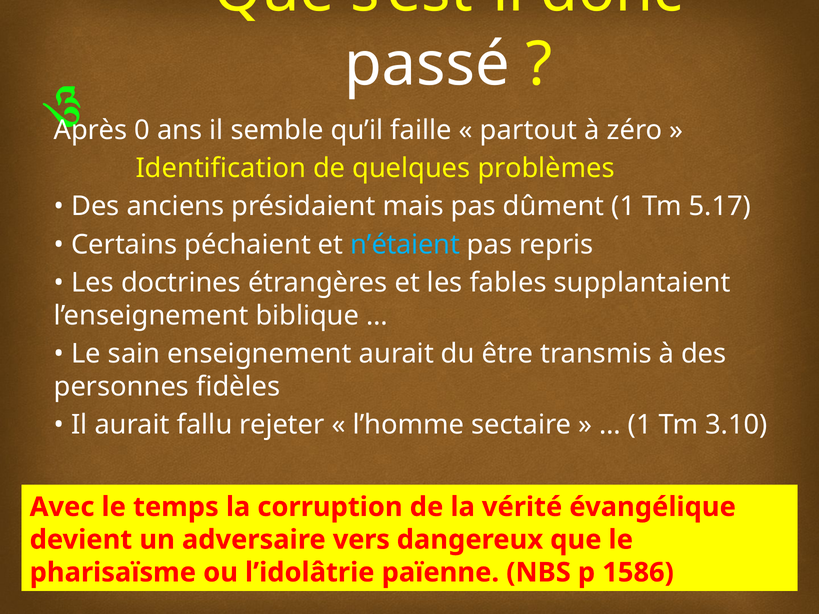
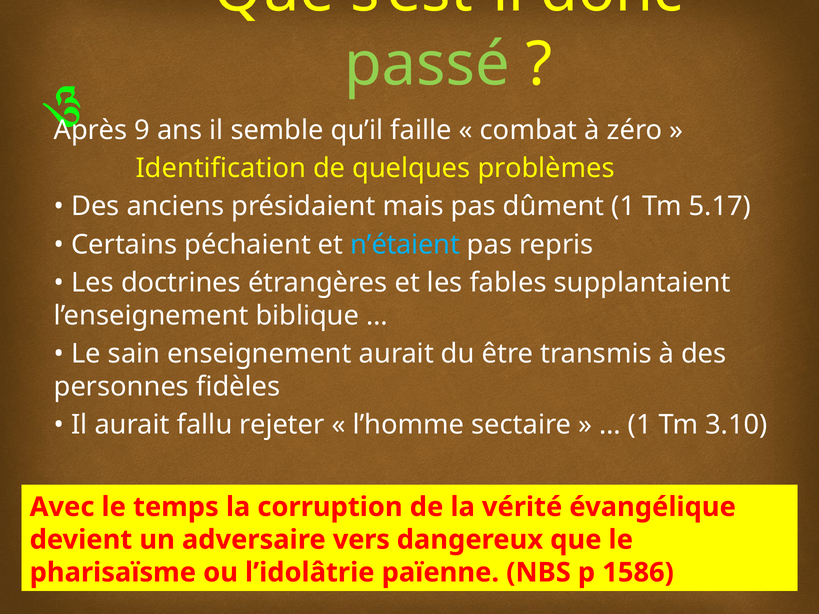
passé colour: white -> light green
0: 0 -> 9
partout: partout -> combat
